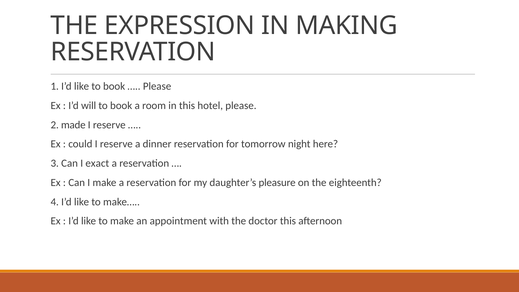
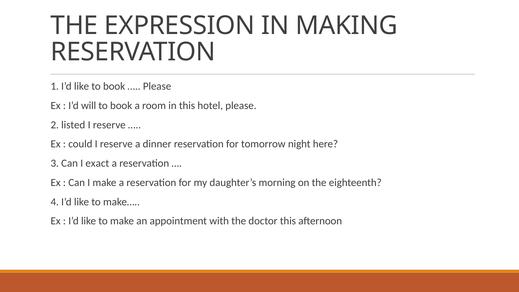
made: made -> listed
pleasure: pleasure -> morning
